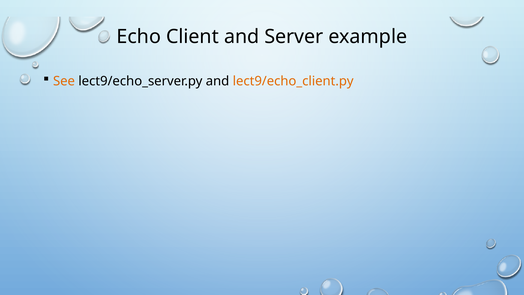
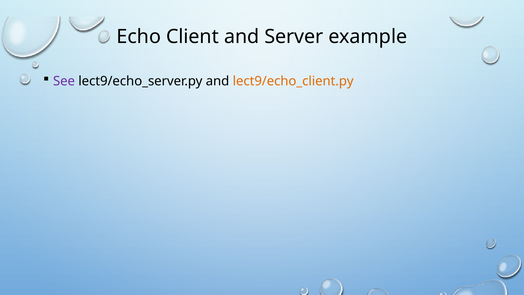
See colour: orange -> purple
